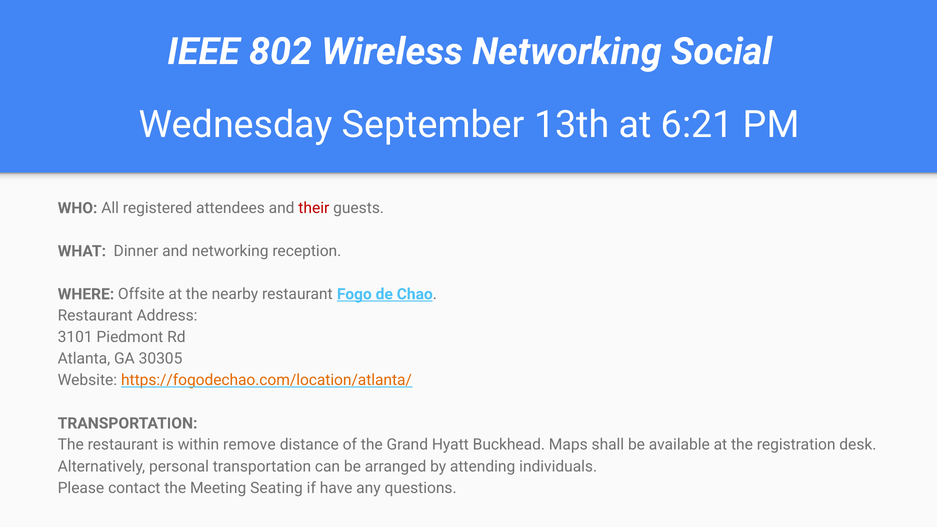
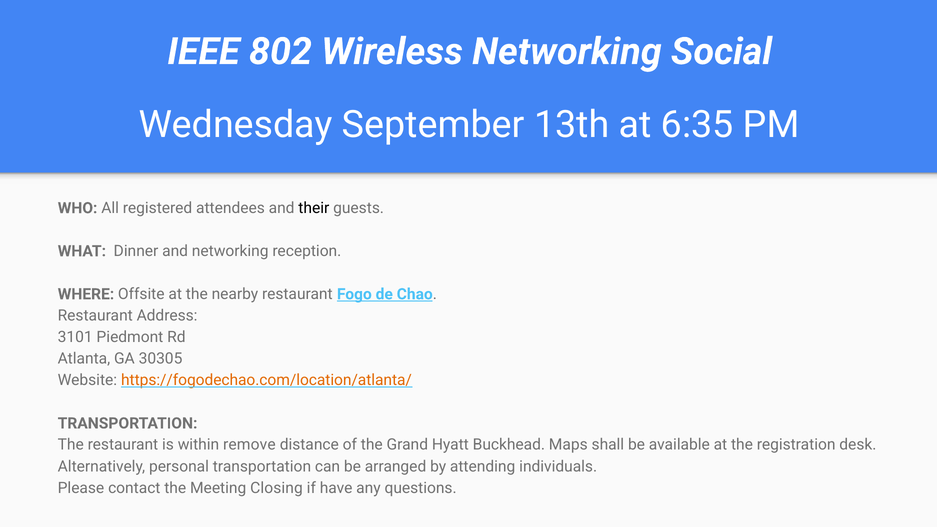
6:21: 6:21 -> 6:35
their colour: red -> black
Seating: Seating -> Closing
